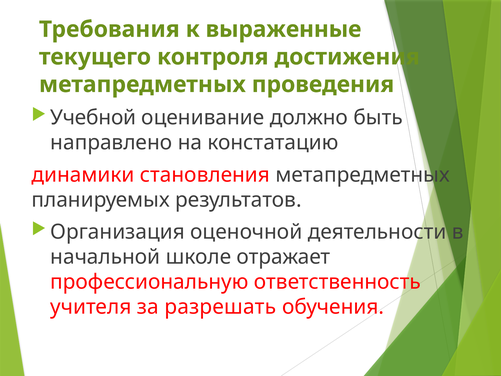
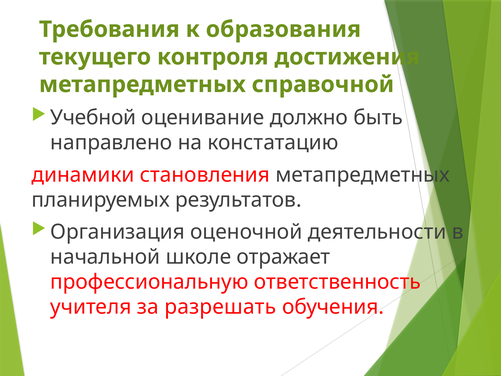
выраженные: выраженные -> образования
проведения: проведения -> справочной
